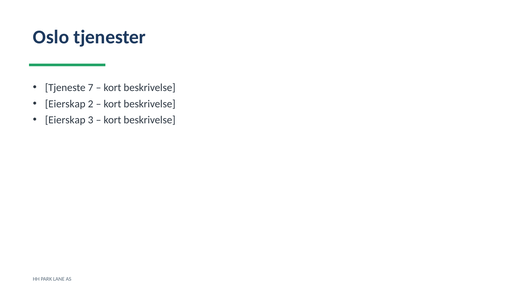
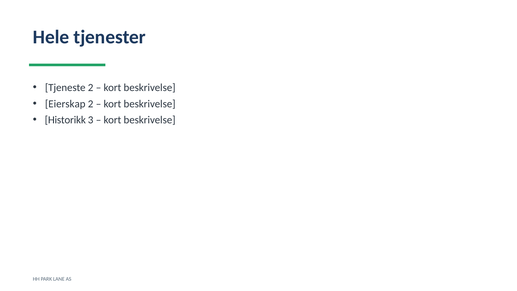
Oslo: Oslo -> Hele
Tjeneste 7: 7 -> 2
Eierskap at (65, 120): Eierskap -> Historikk
